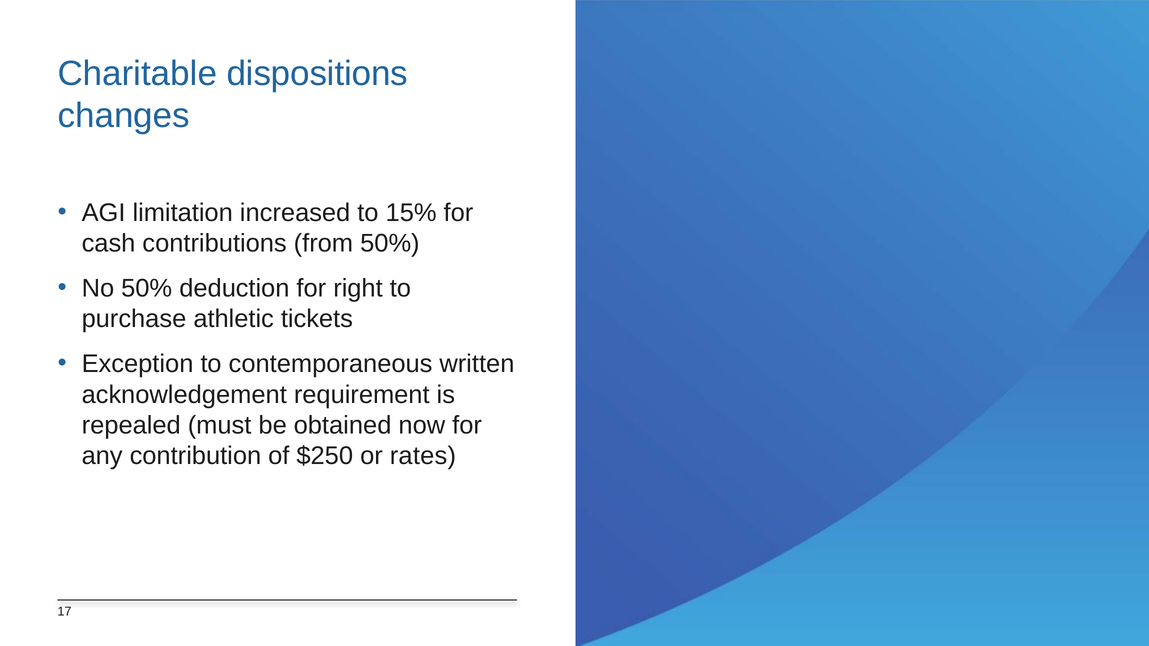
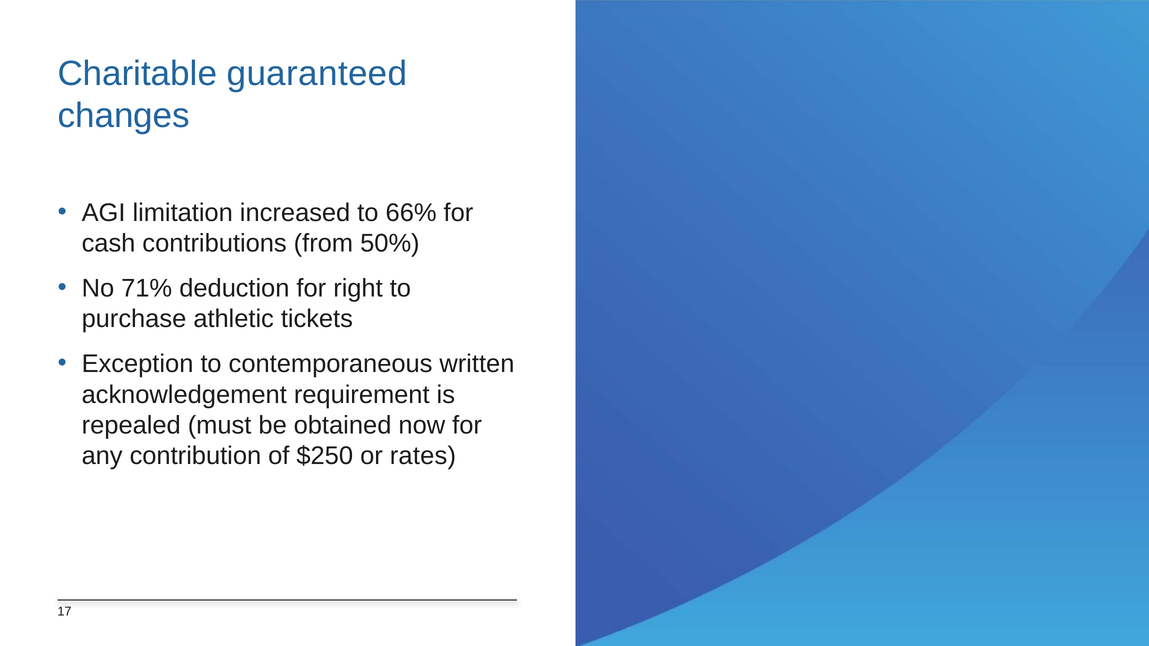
dispositions: dispositions -> guaranteed
15%: 15% -> 66%
No 50%: 50% -> 71%
